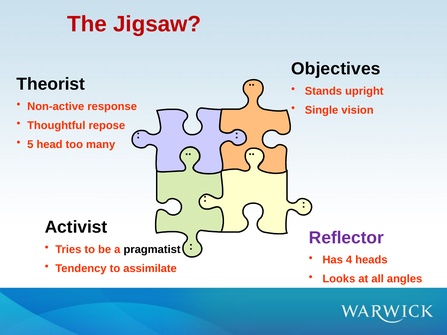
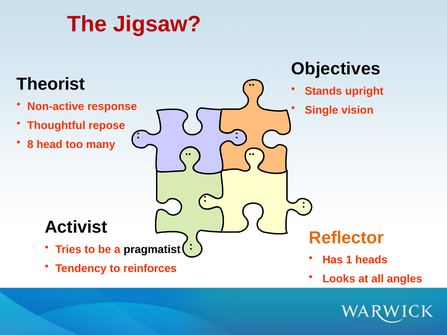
5: 5 -> 8
Reflector colour: purple -> orange
4: 4 -> 1
assimilate: assimilate -> reinforces
